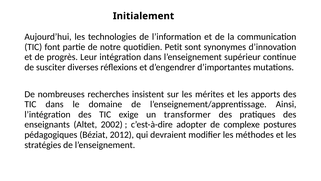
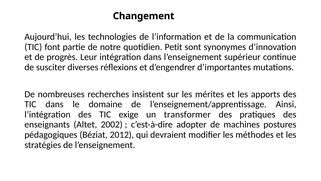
Initialement: Initialement -> Changement
complexe: complexe -> machines
